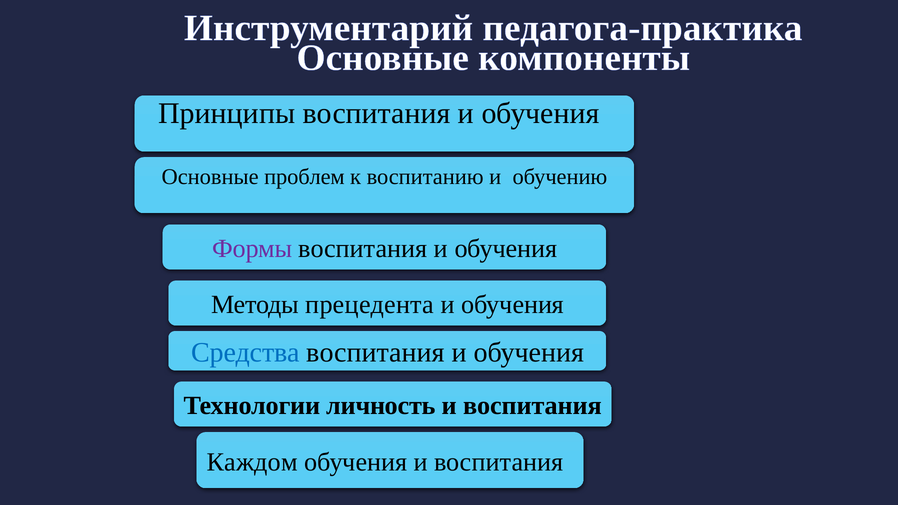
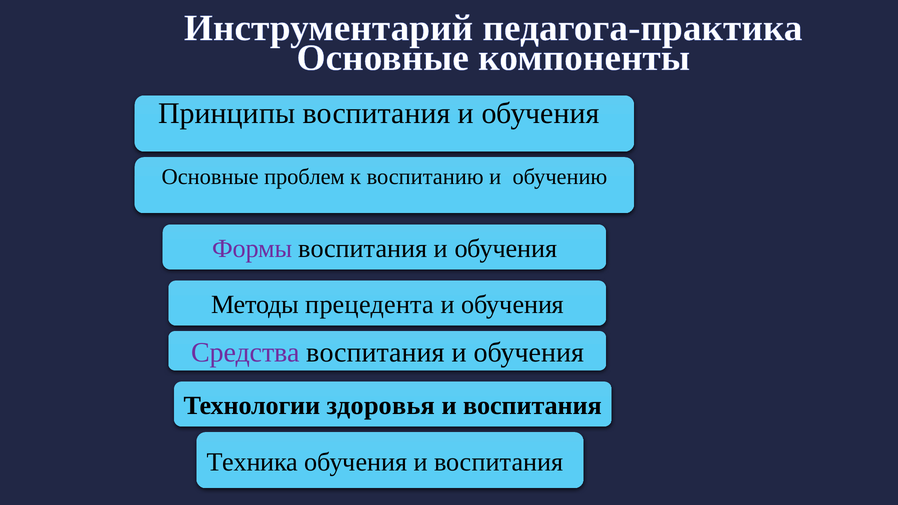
Средства colour: blue -> purple
личность: личность -> здоровья
Каждом: Каждом -> Техника
